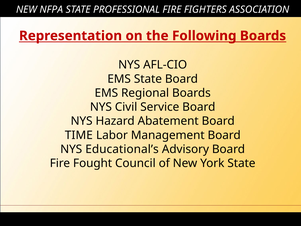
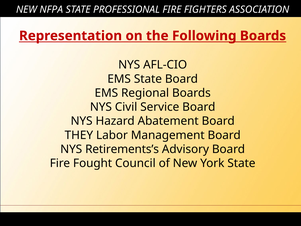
TIME: TIME -> THEY
Educational’s: Educational’s -> Retirements’s
